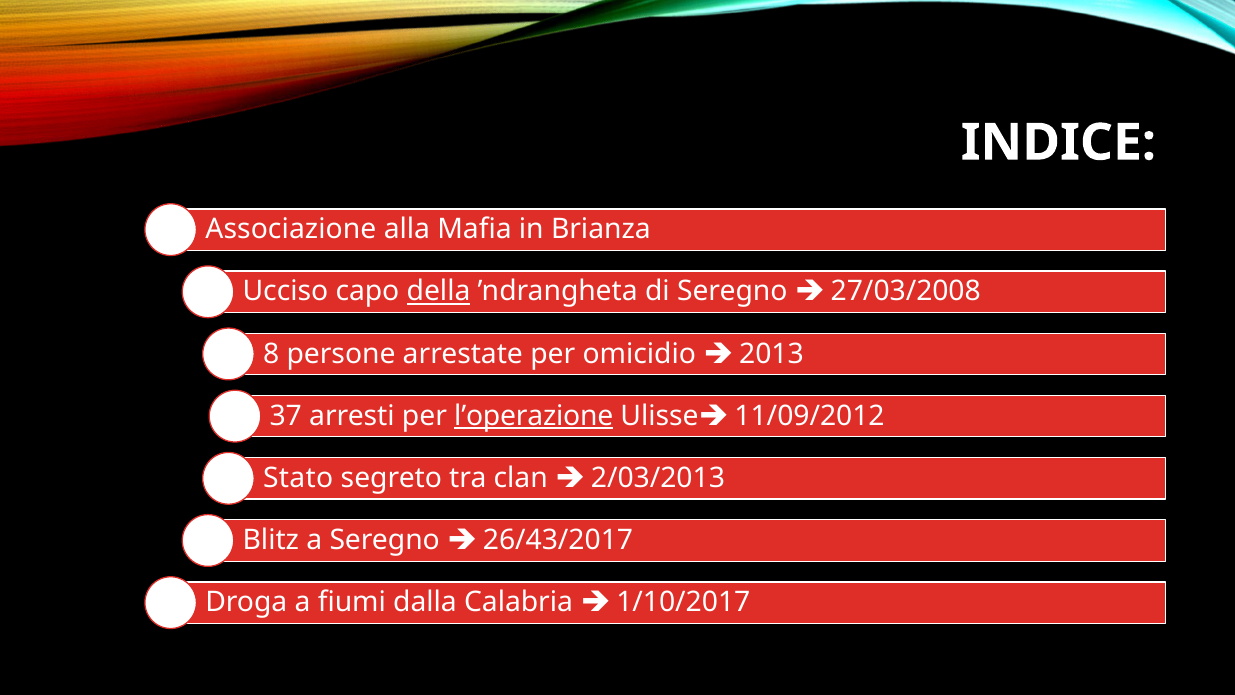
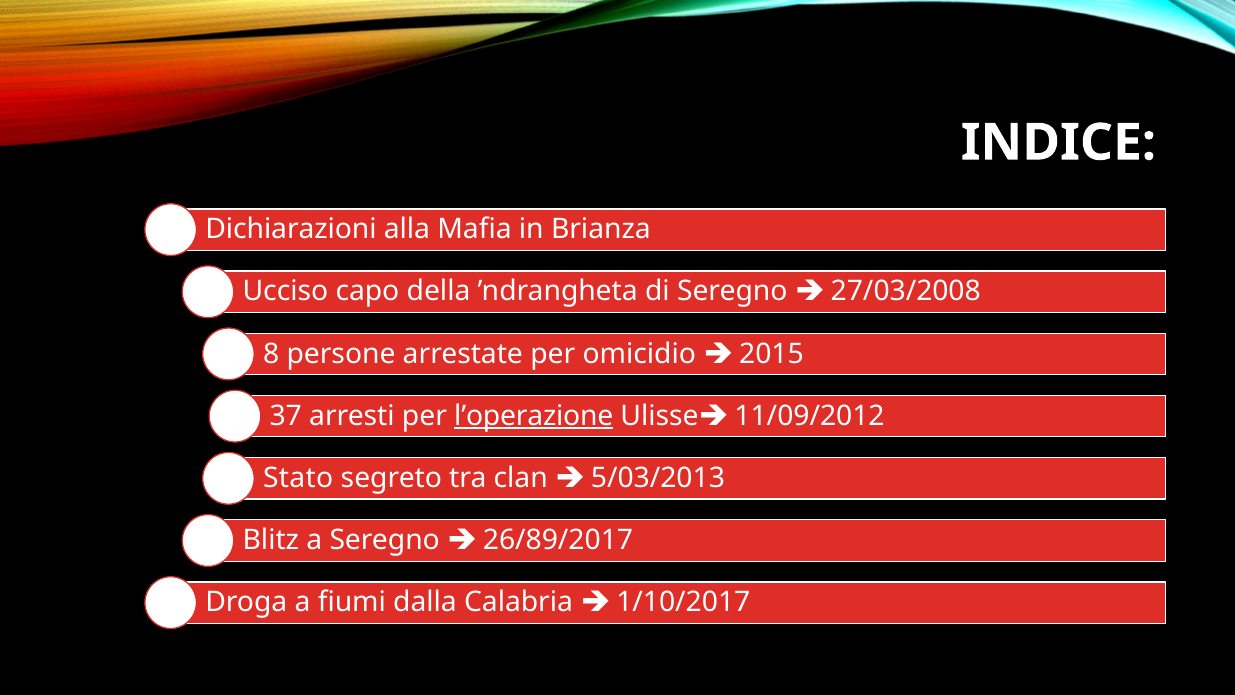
Associazione: Associazione -> Dichiarazioni
della underline: present -> none
2013: 2013 -> 2015
2/03/2013: 2/03/2013 -> 5/03/2013
26/43/2017: 26/43/2017 -> 26/89/2017
